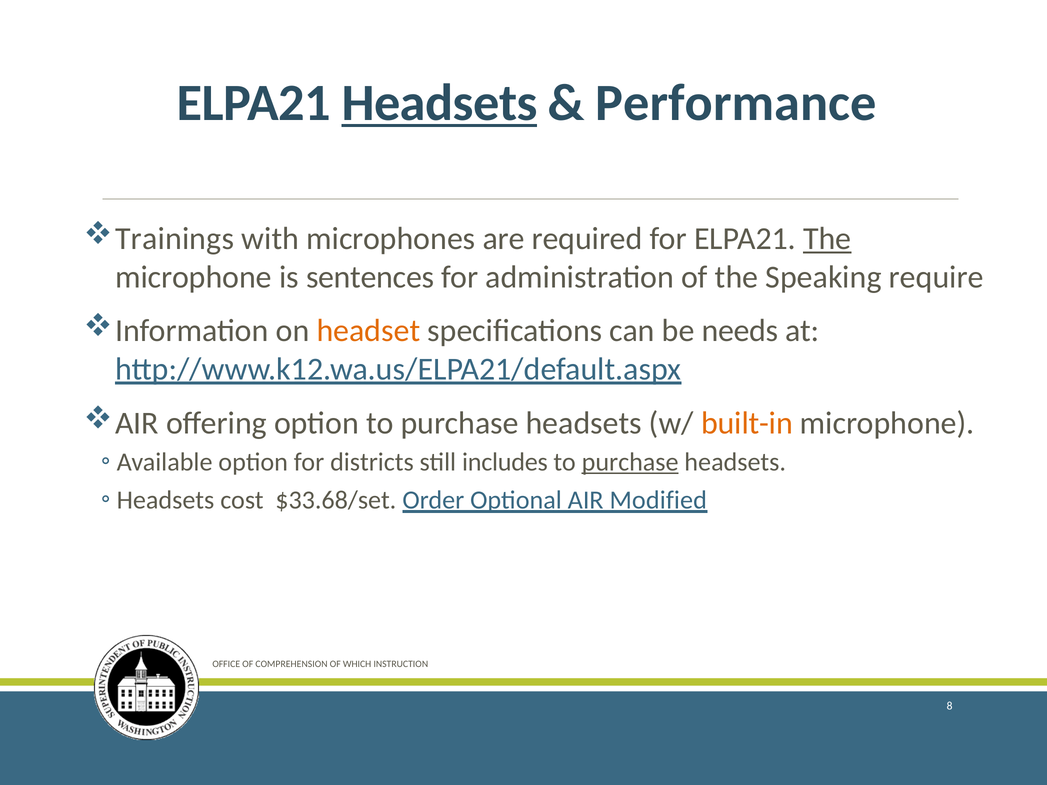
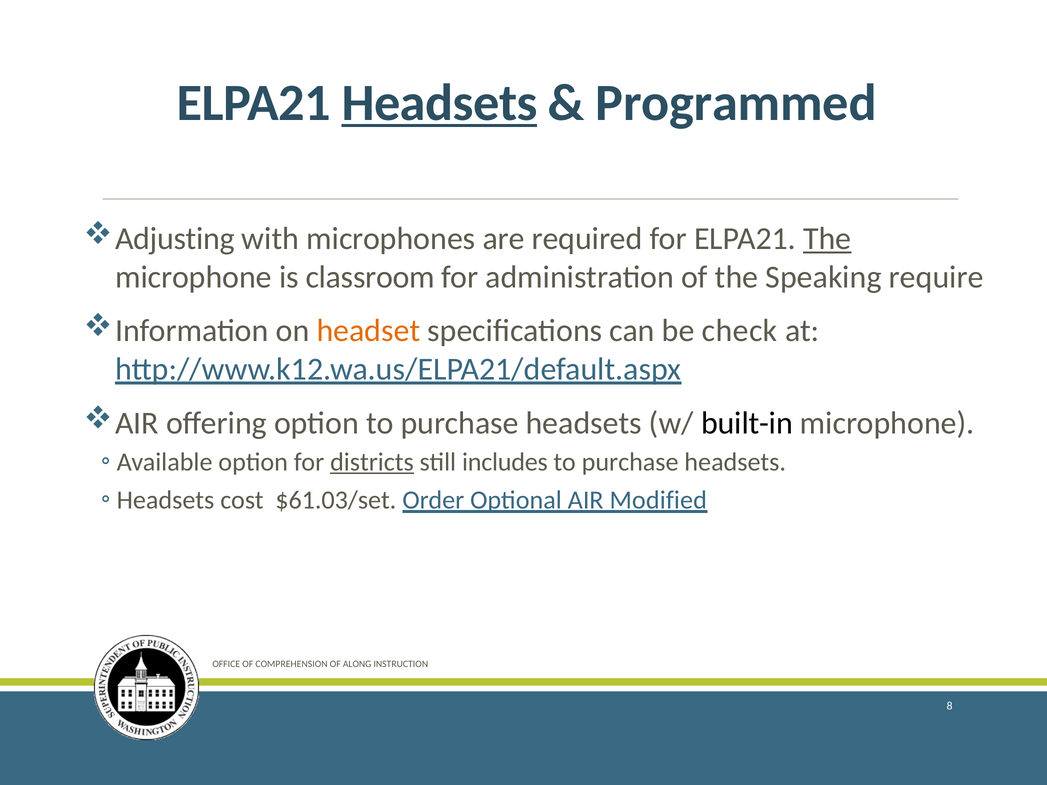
Performance: Performance -> Programmed
Trainings: Trainings -> Adjusting
sentences: sentences -> classroom
needs: needs -> check
built-in colour: orange -> black
districts underline: none -> present
purchase at (630, 462) underline: present -> none
$33.68/set: $33.68/set -> $61.03/set
WHICH: WHICH -> ALONG
